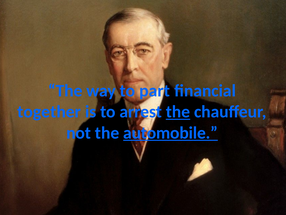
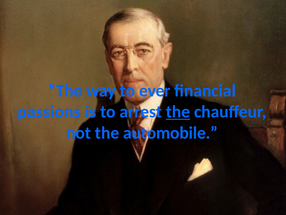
part: part -> ever
together: together -> passions
automobile underline: present -> none
